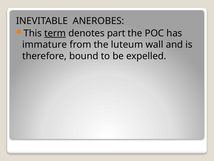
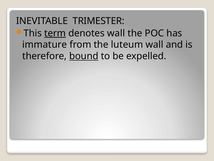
ANEROBES: ANEROBES -> TRIMESTER
denotes part: part -> wall
bound underline: none -> present
